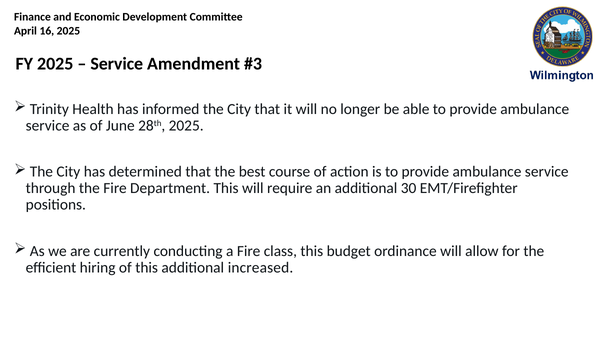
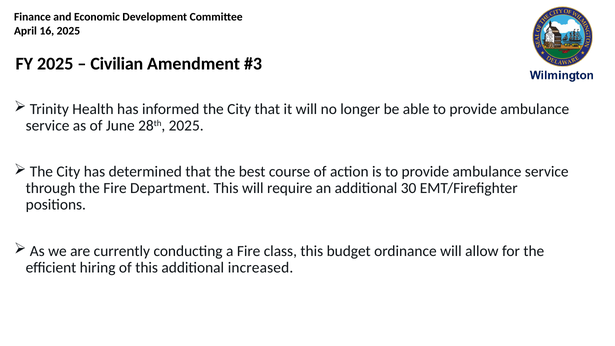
Service at (117, 64): Service -> Civilian
